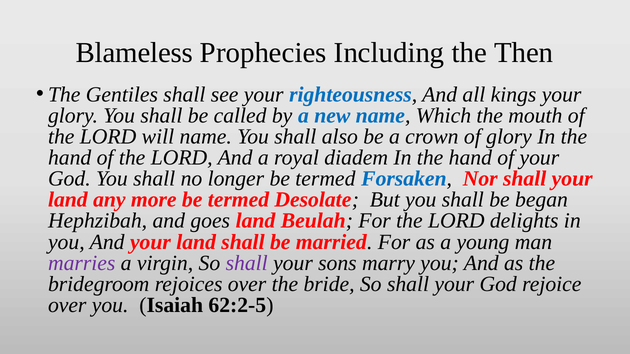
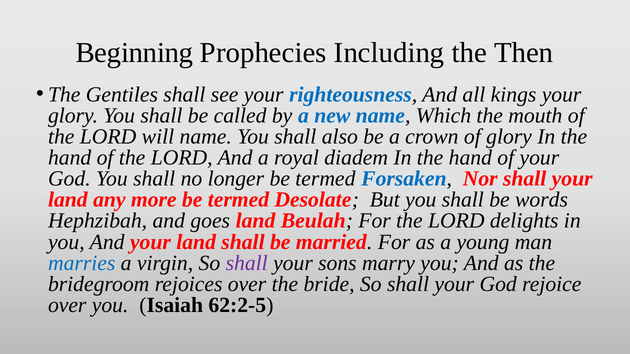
Blameless: Blameless -> Beginning
began: began -> words
marries colour: purple -> blue
